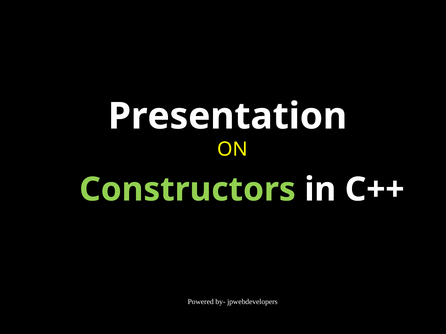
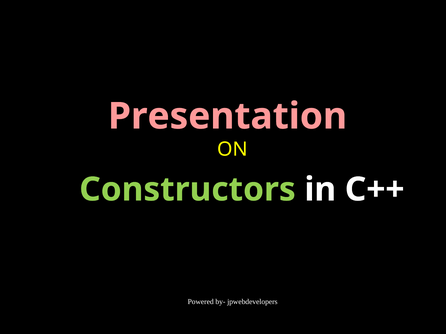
Presentation colour: white -> pink
